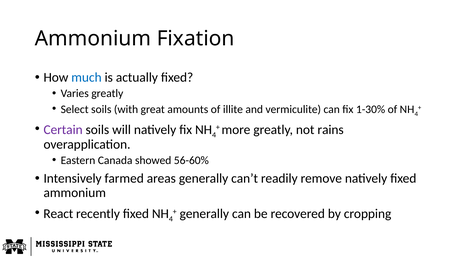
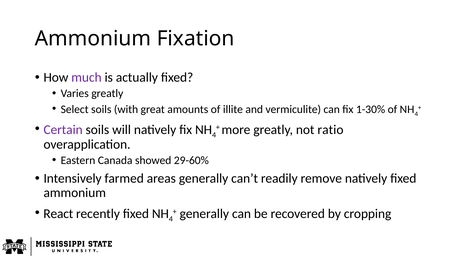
much colour: blue -> purple
rains: rains -> ratio
56-60%: 56-60% -> 29-60%
